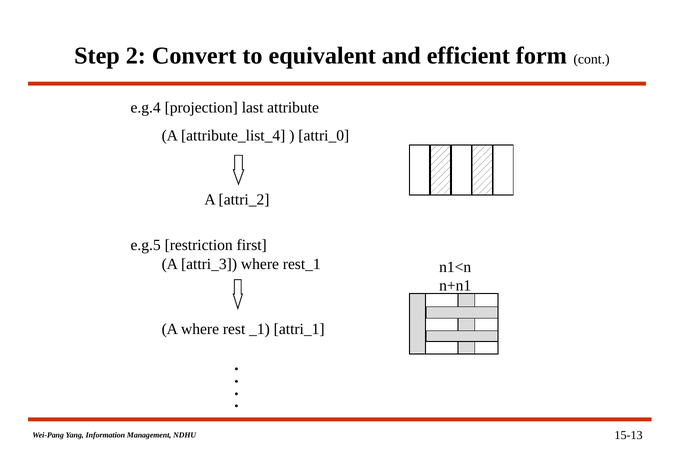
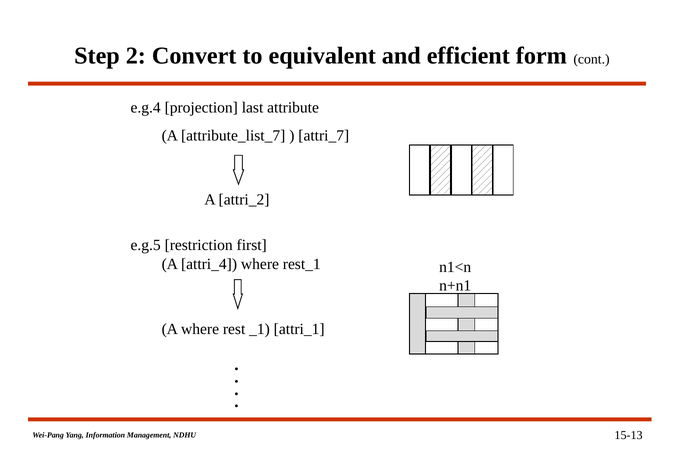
attribute_list_4: attribute_list_4 -> attribute_list_7
attri_0: attri_0 -> attri_7
attri_3: attri_3 -> attri_4
